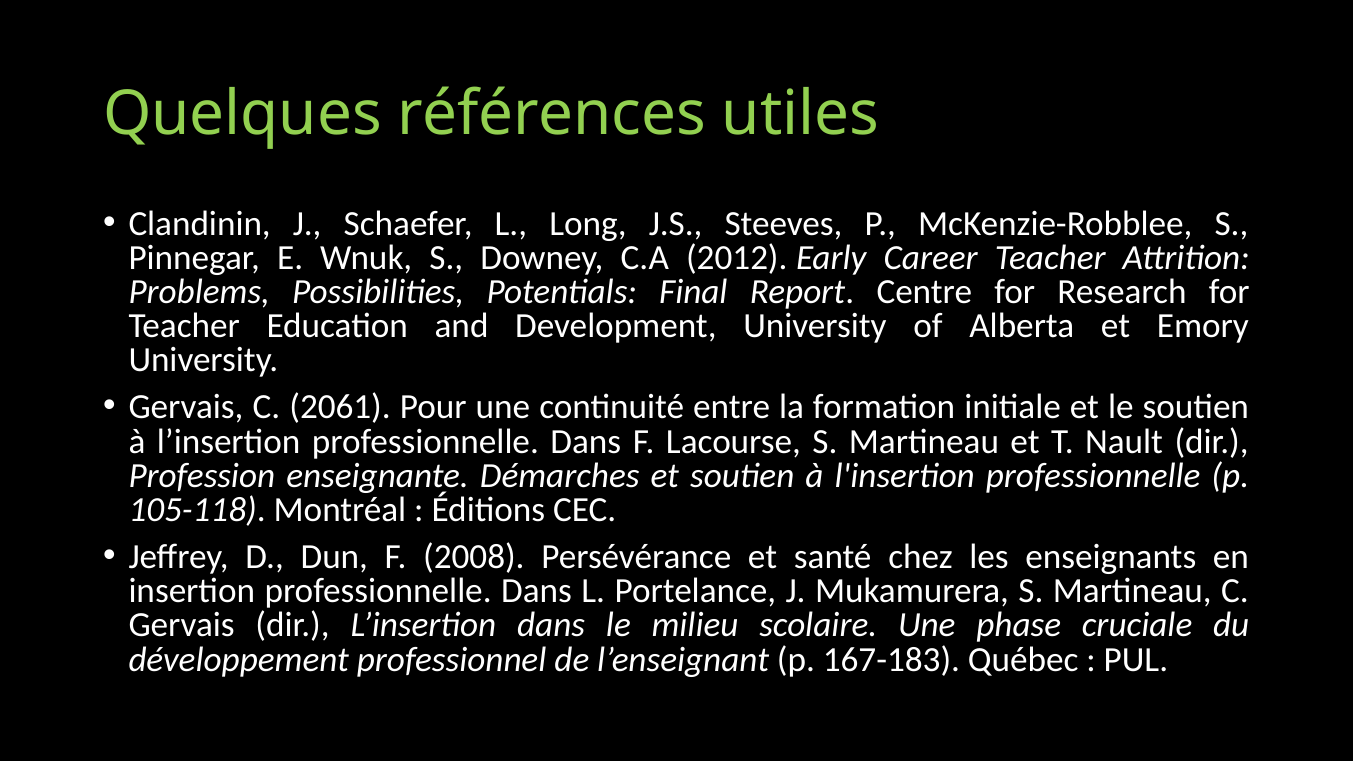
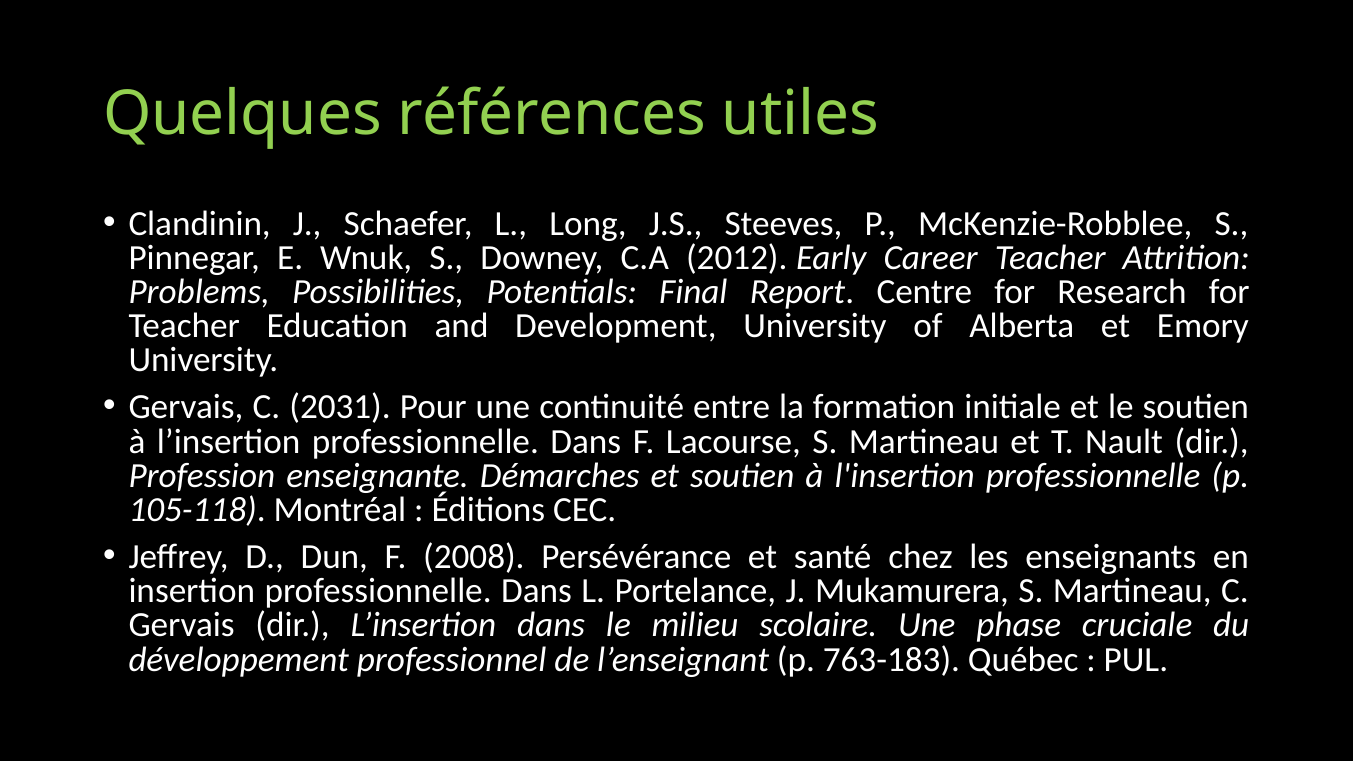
2061: 2061 -> 2031
167-183: 167-183 -> 763-183
